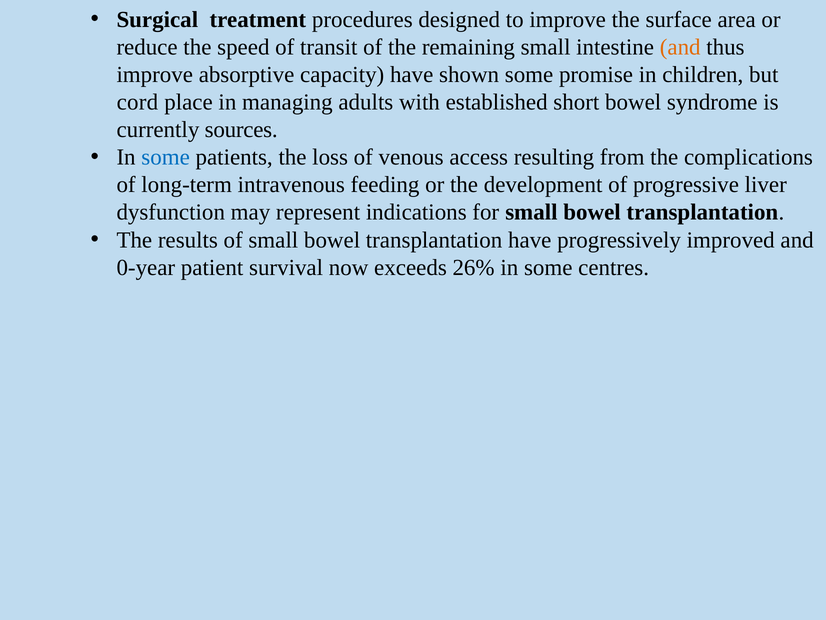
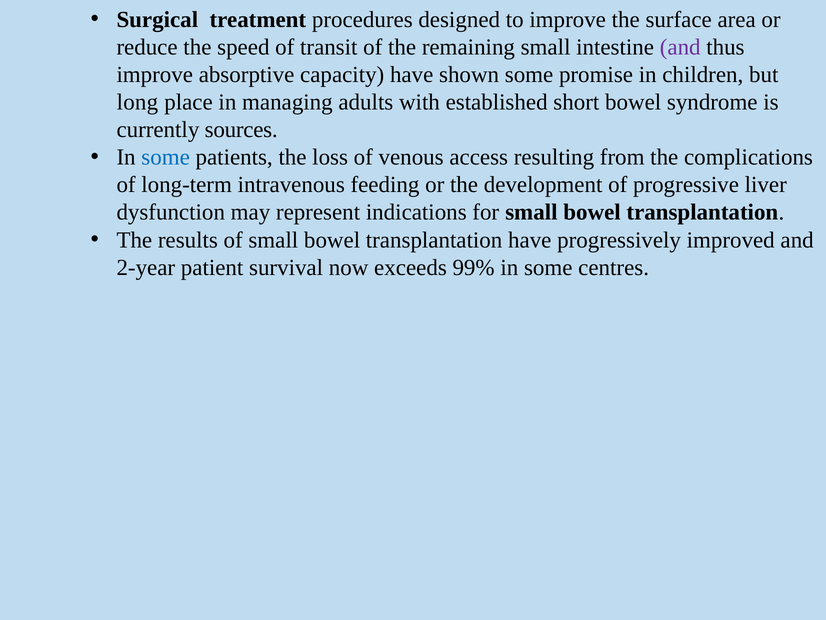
and at (680, 47) colour: orange -> purple
cord: cord -> long
0-year: 0-year -> 2-year
26%: 26% -> 99%
